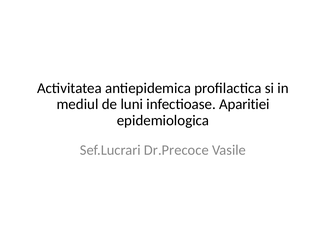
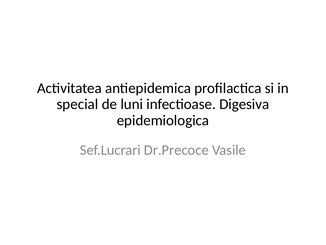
mediul: mediul -> special
Aparitiei: Aparitiei -> Digesiva
